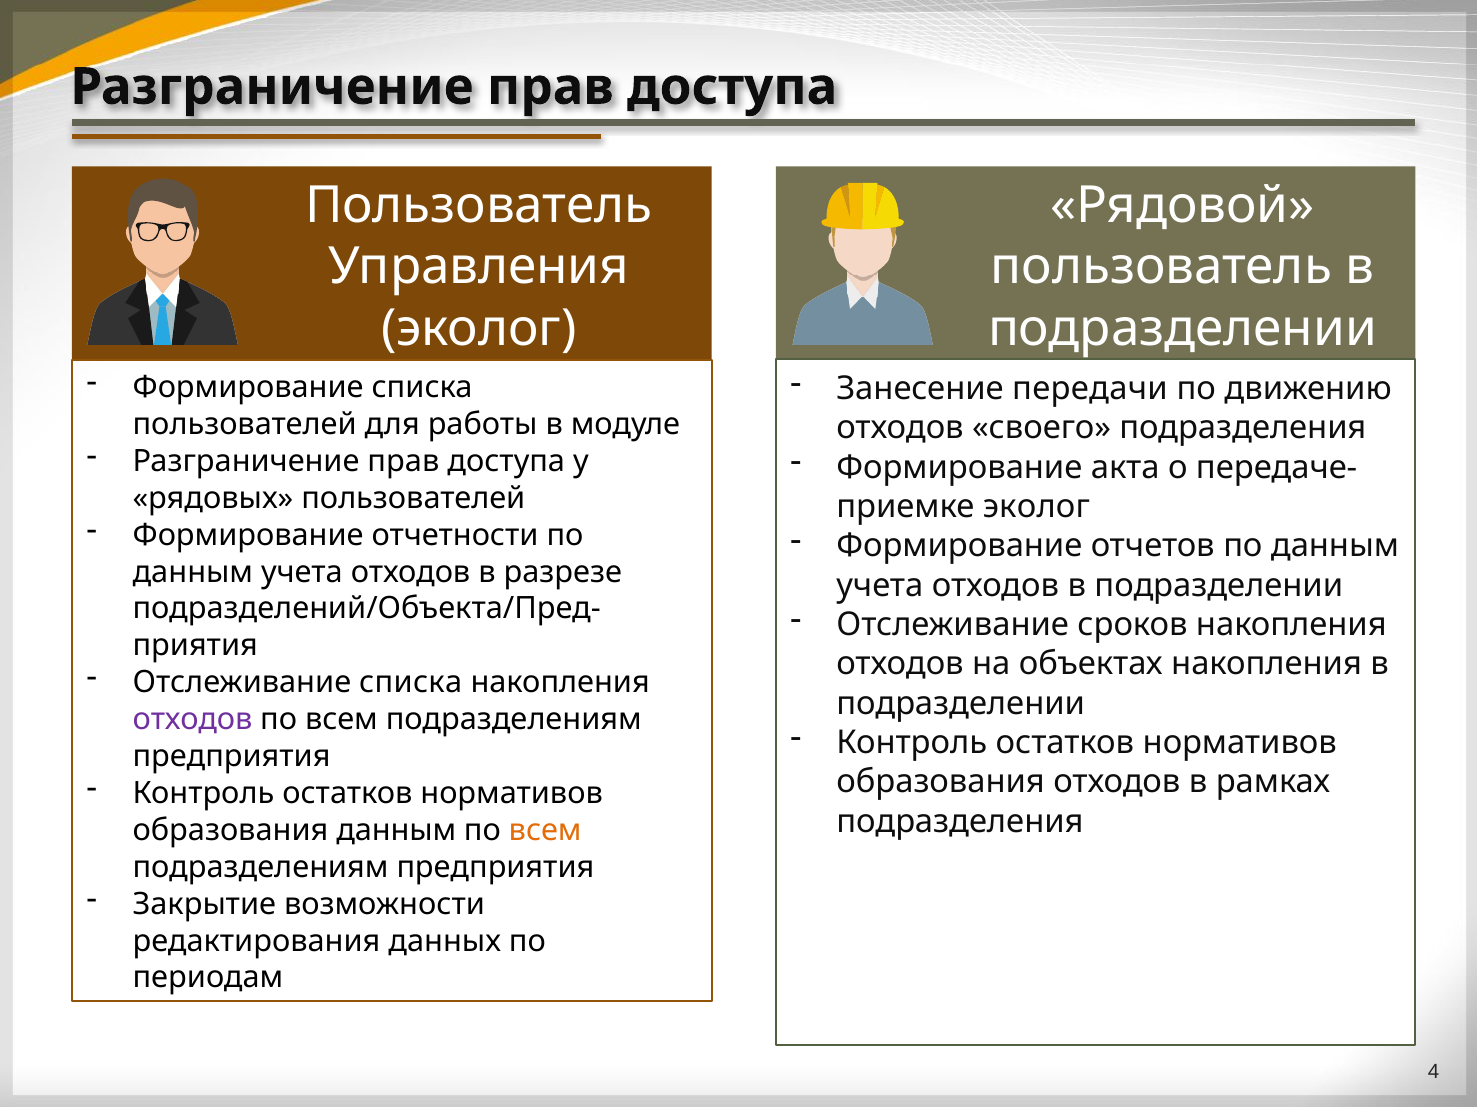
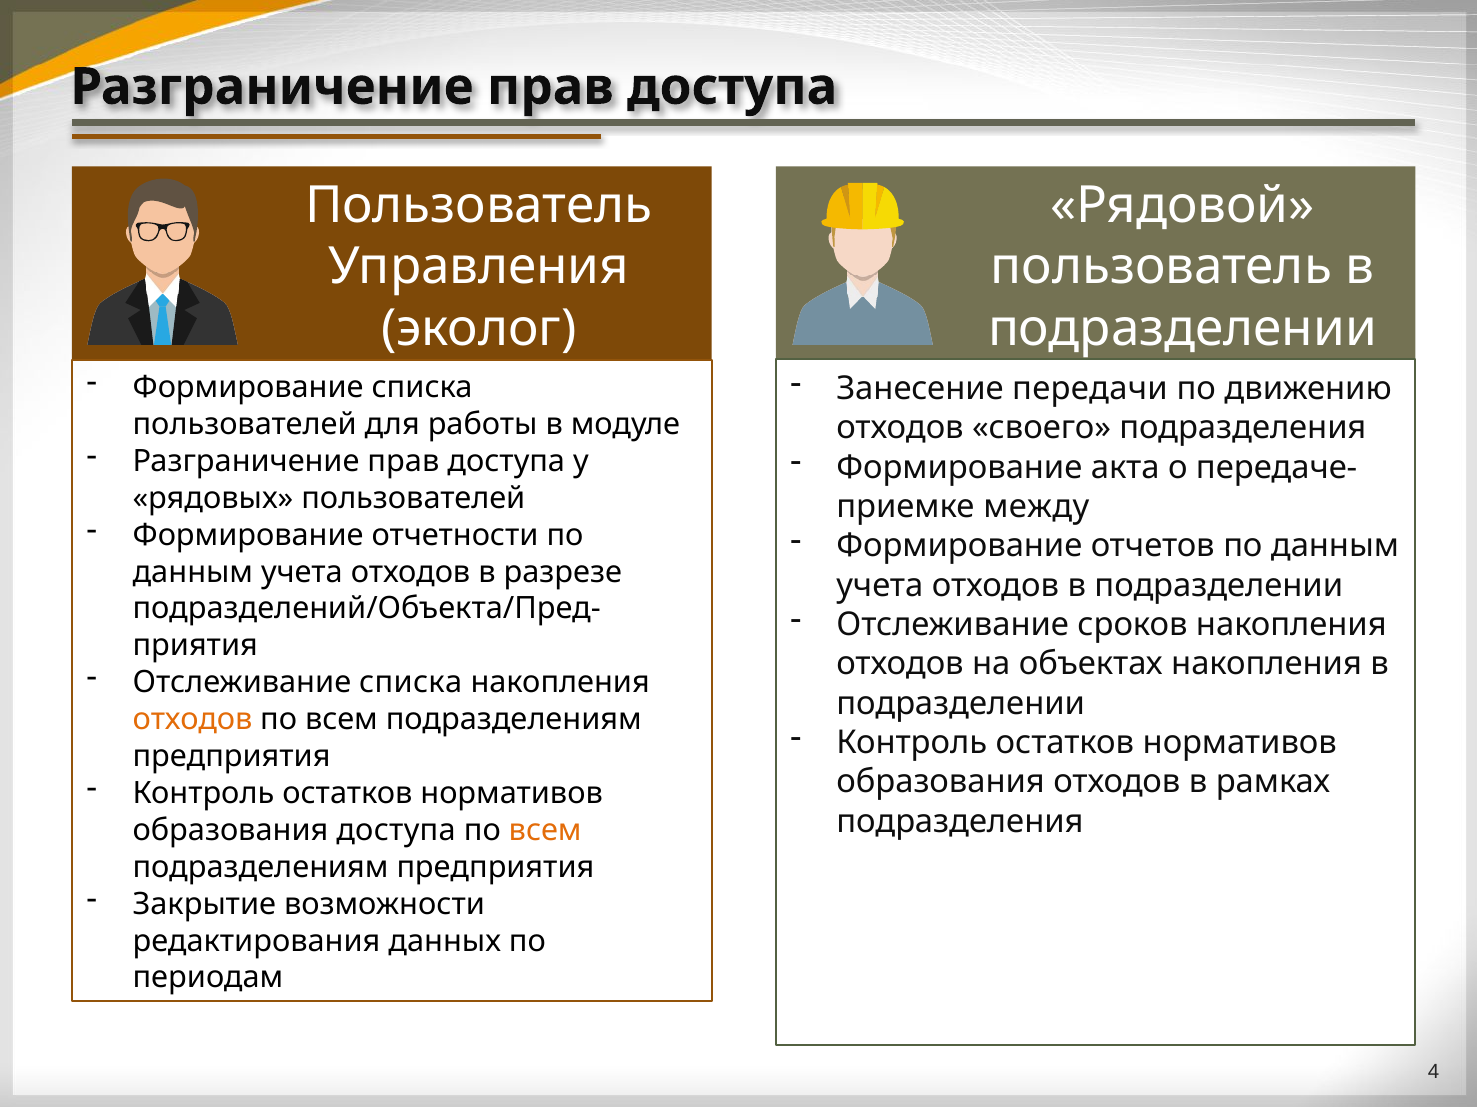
эколог at (1036, 507): эколог -> между
отходов at (193, 720) colour: purple -> orange
образования данным: данным -> доступа
